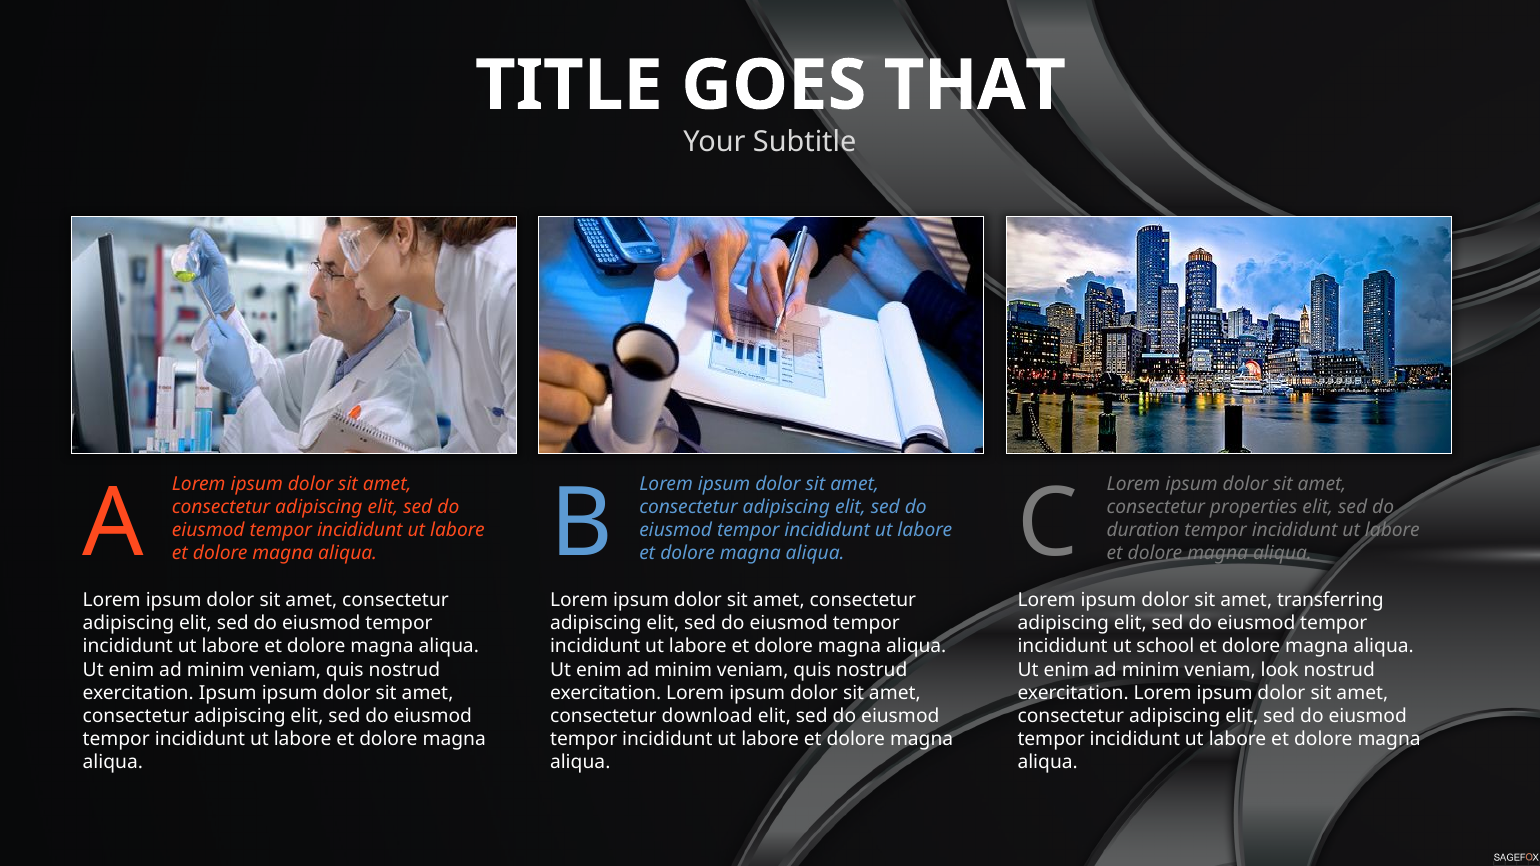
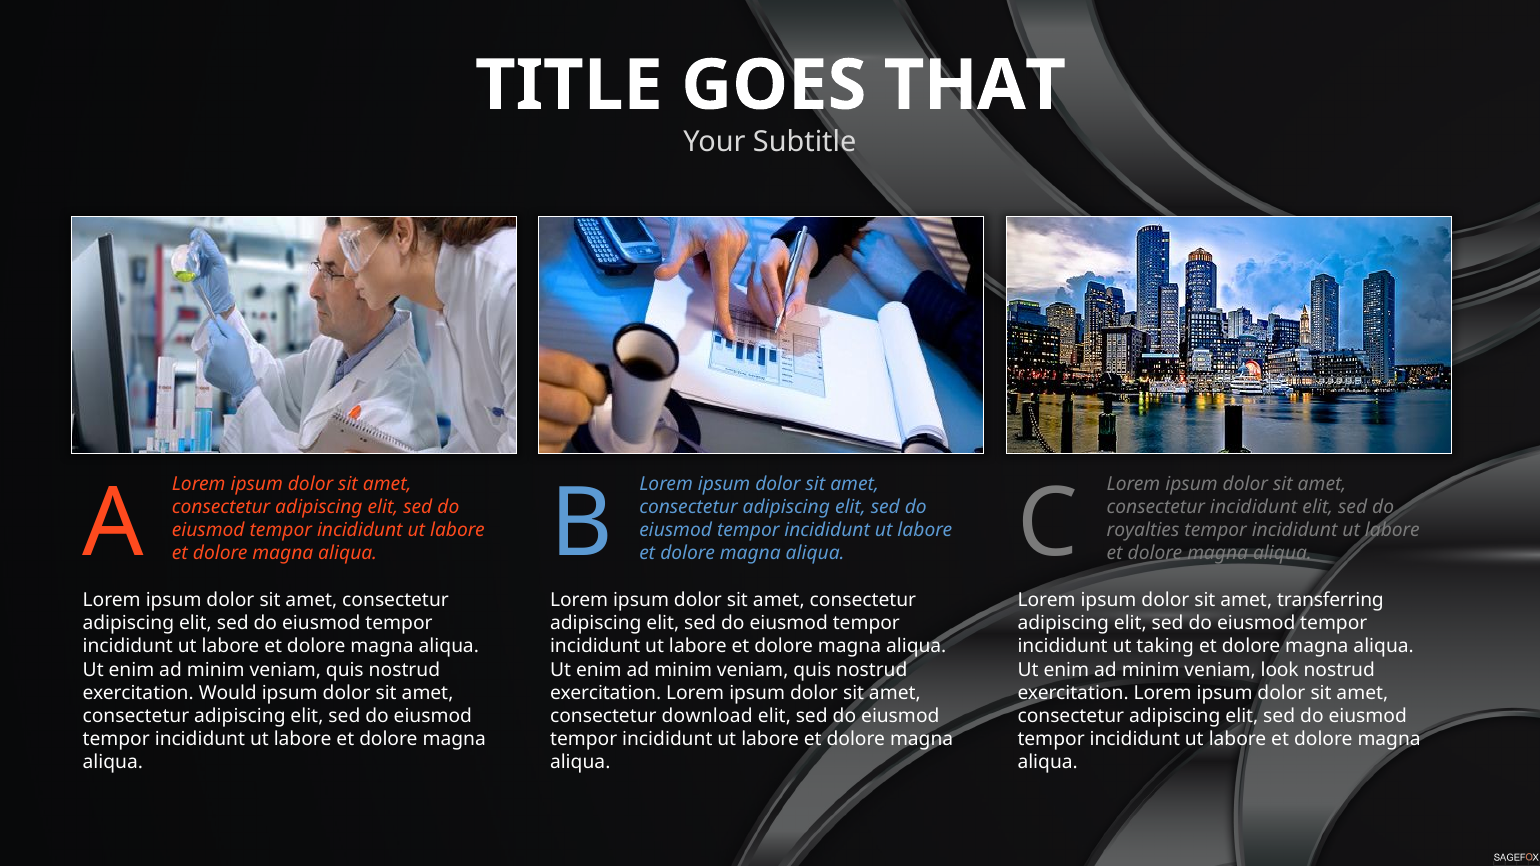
consectetur properties: properties -> incididunt
duration: duration -> royalties
school: school -> taking
exercitation Ipsum: Ipsum -> Would
